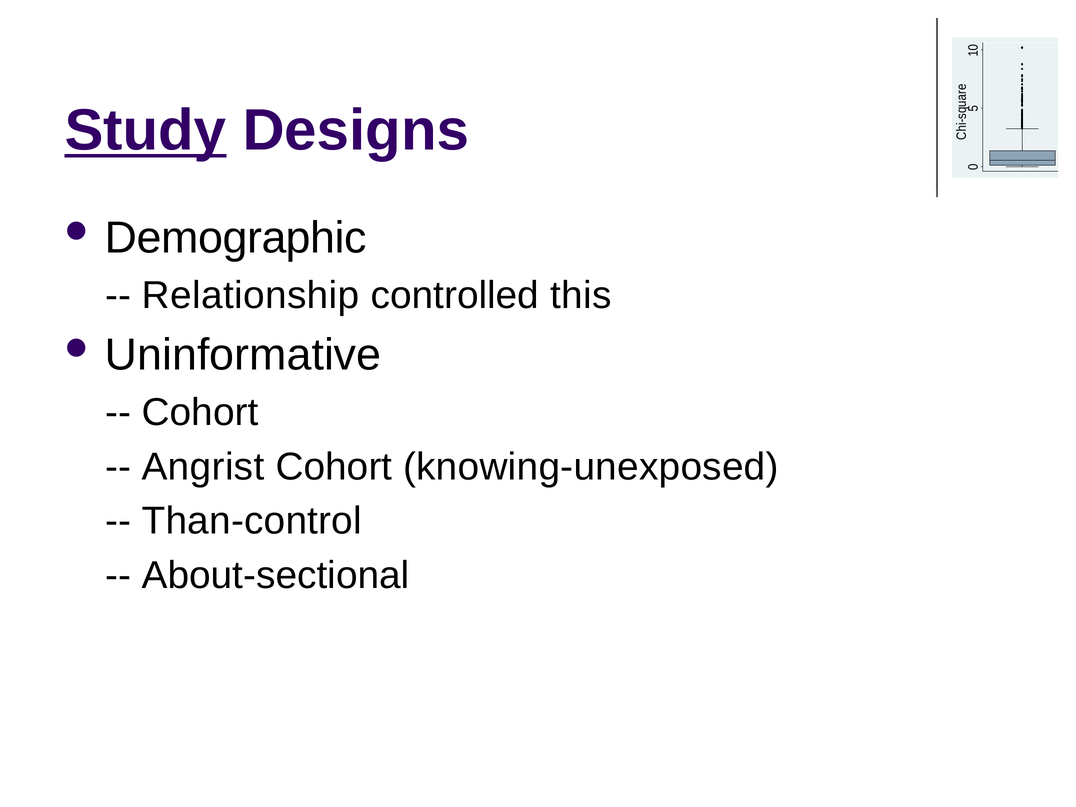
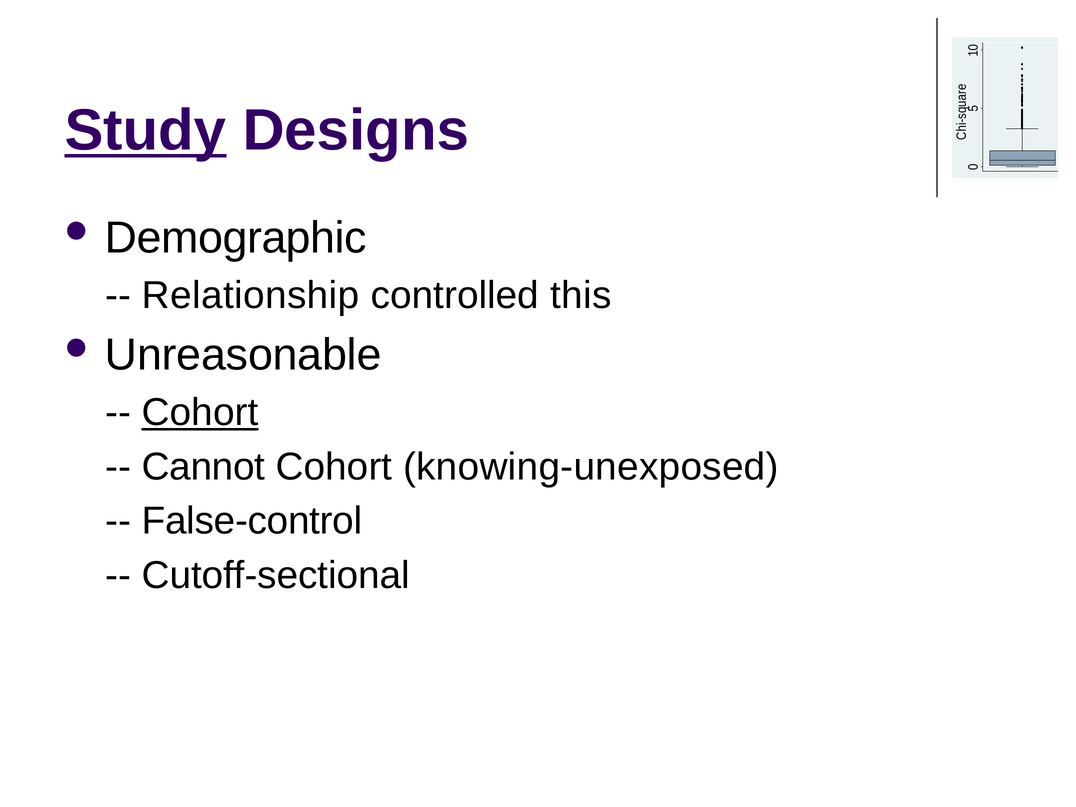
Uninformative: Uninformative -> Unreasonable
Cohort at (200, 412) underline: none -> present
Angrist: Angrist -> Cannot
Than-control: Than-control -> False-control
About-sectional: About-sectional -> Cutoff-sectional
